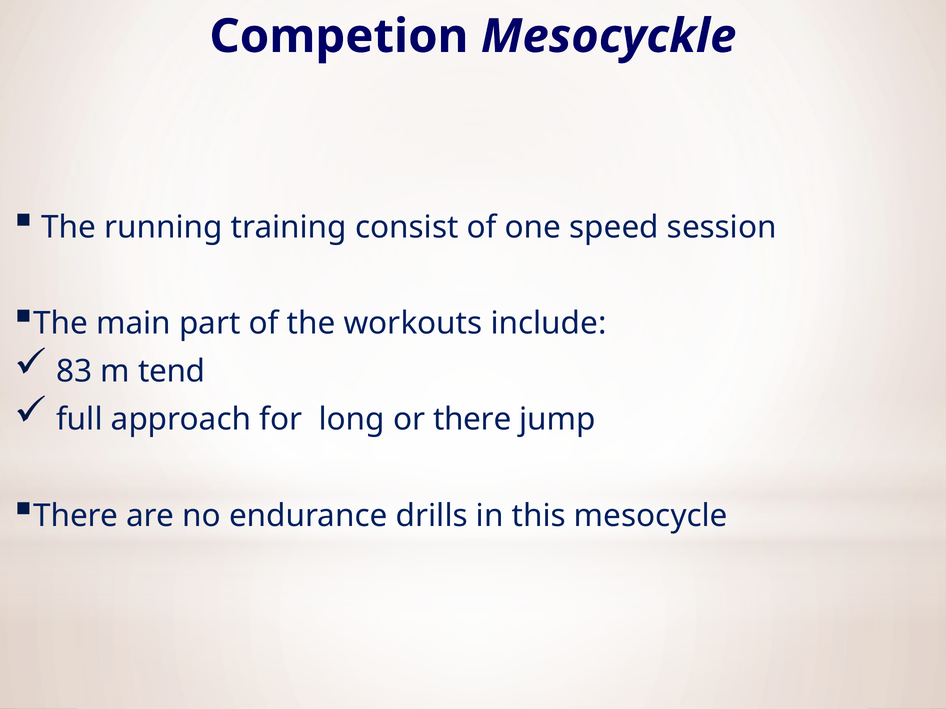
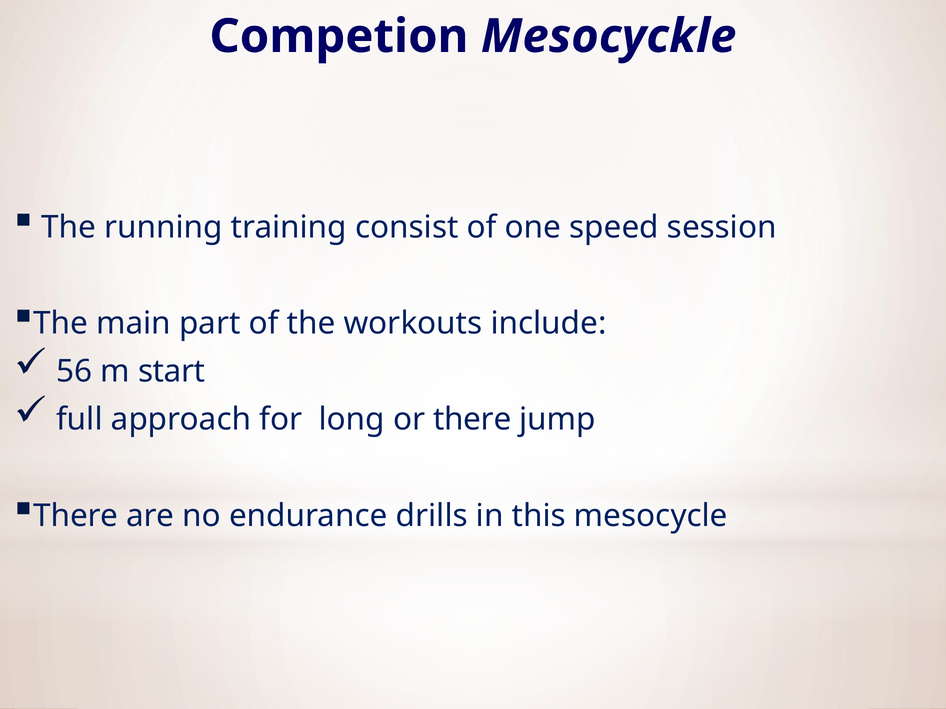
83: 83 -> 56
tend: tend -> start
